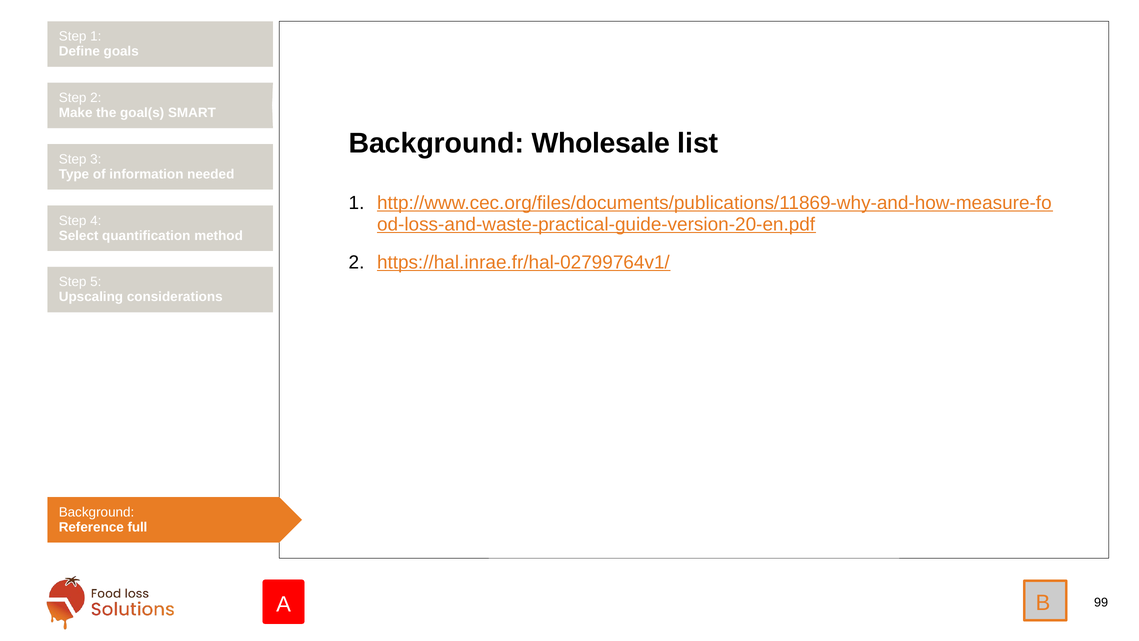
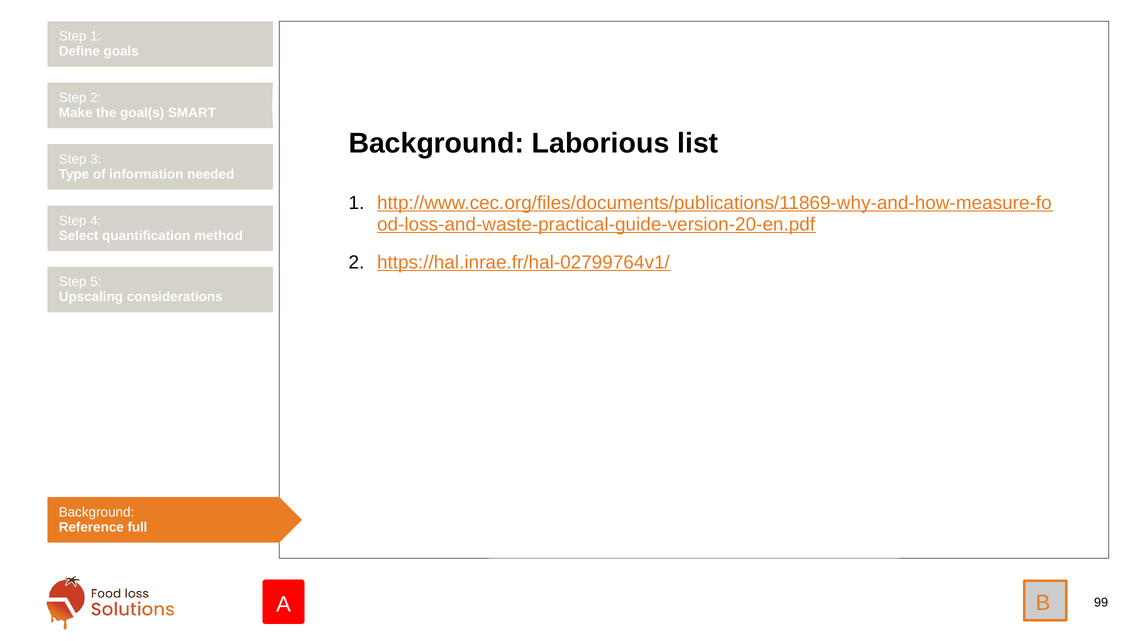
Wholesale: Wholesale -> Laborious
